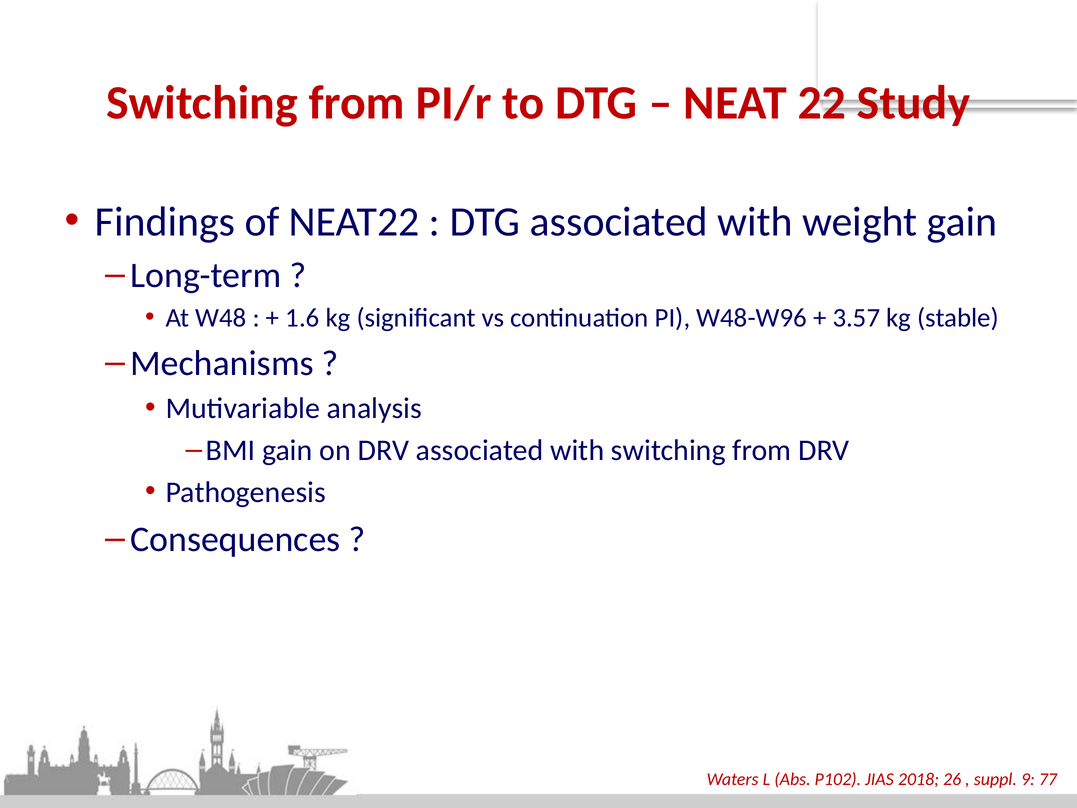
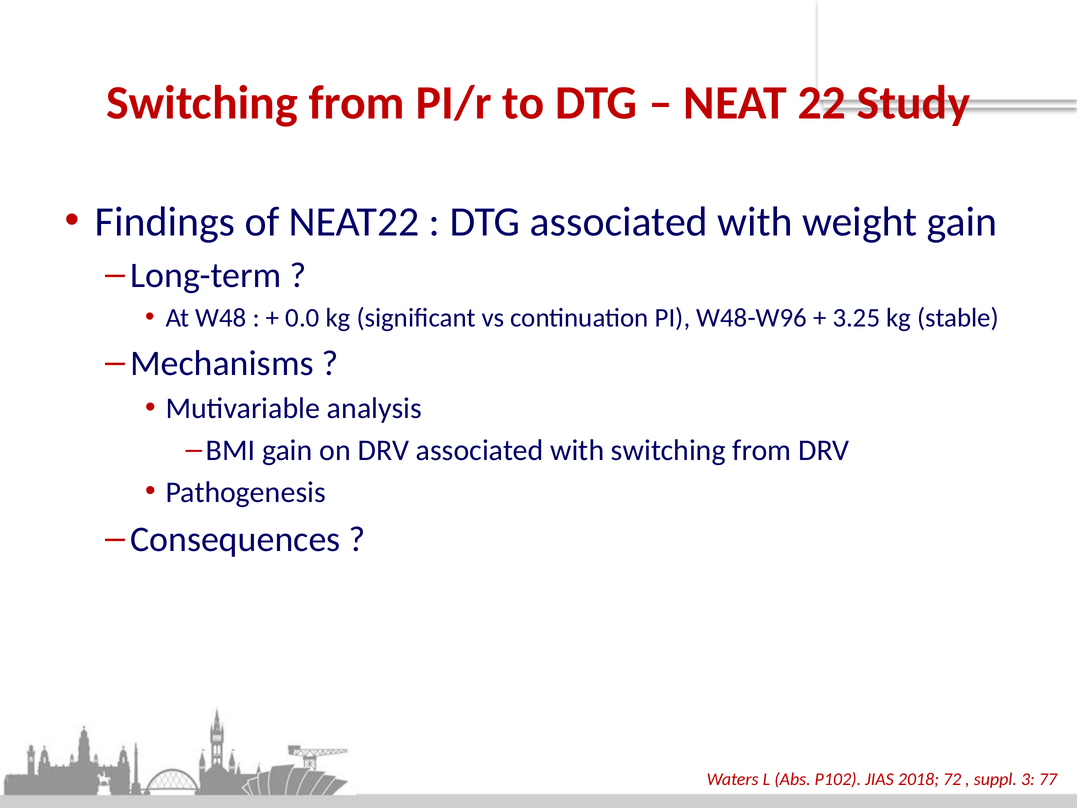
1.6: 1.6 -> 0.0
3.57: 3.57 -> 3.25
26: 26 -> 72
9: 9 -> 3
